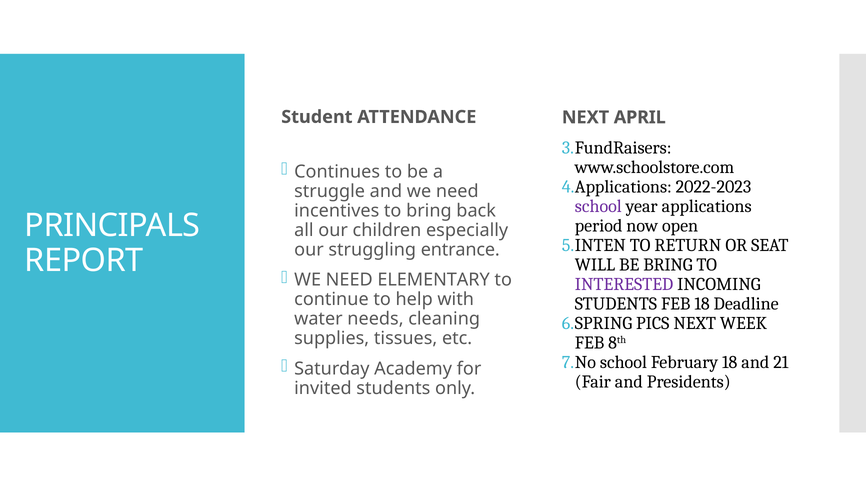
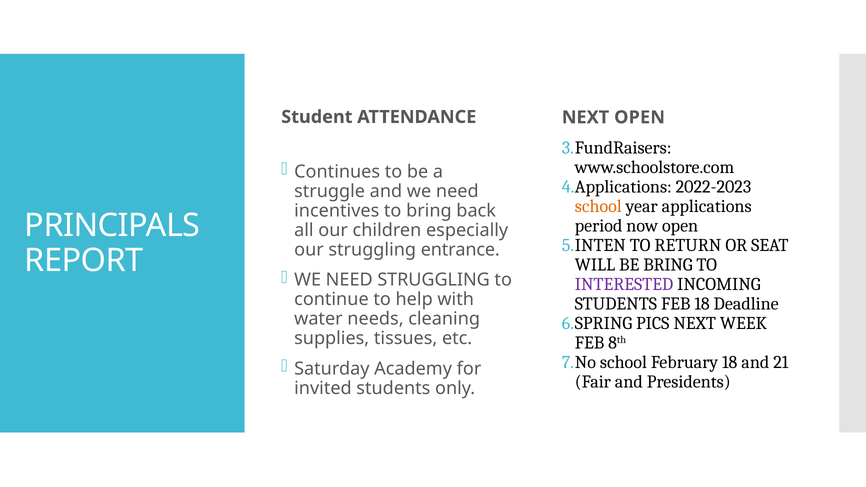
NEXT APRIL: APRIL -> OPEN
school at (598, 206) colour: purple -> orange
NEED ELEMENTARY: ELEMENTARY -> STRUGGLING
